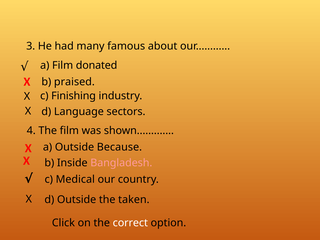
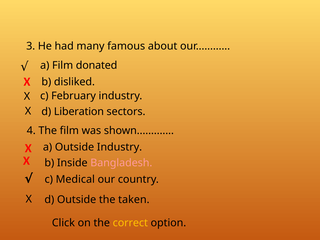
praised: praised -> disliked
Finishing: Finishing -> February
Language: Language -> Liberation
Outside Because: Because -> Industry
correct colour: white -> yellow
